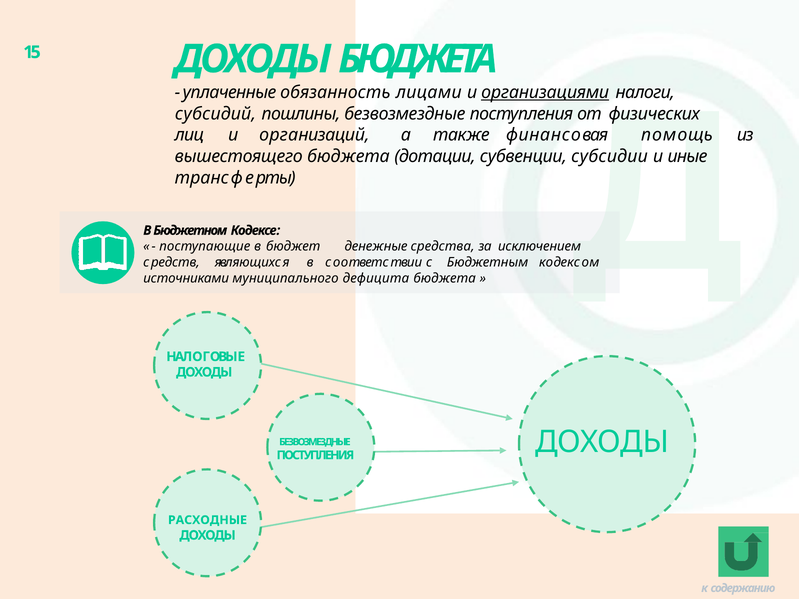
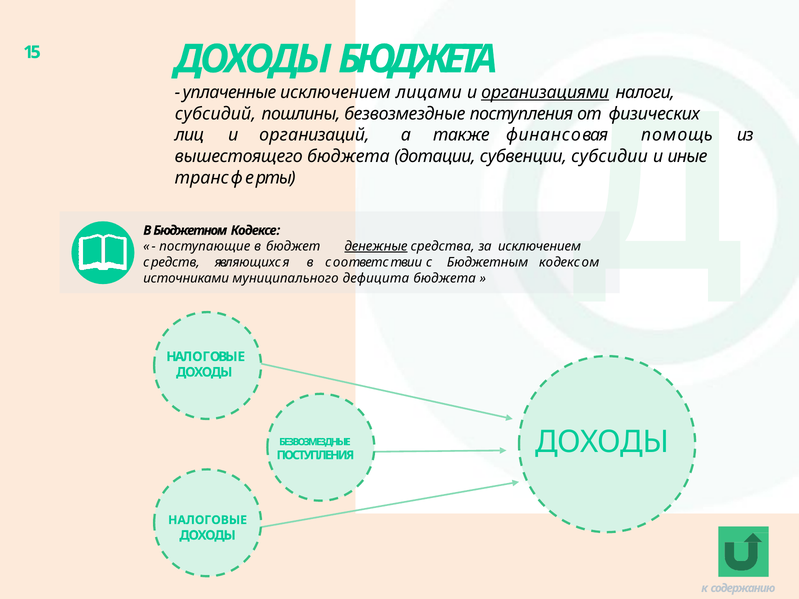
уплаченные обязанность: обязанность -> исключением
денежные underline: none -> present
РАСХОДНЫЕ at (207, 520): РАСХОДНЫЕ -> НАЛОГОВЫЕ
